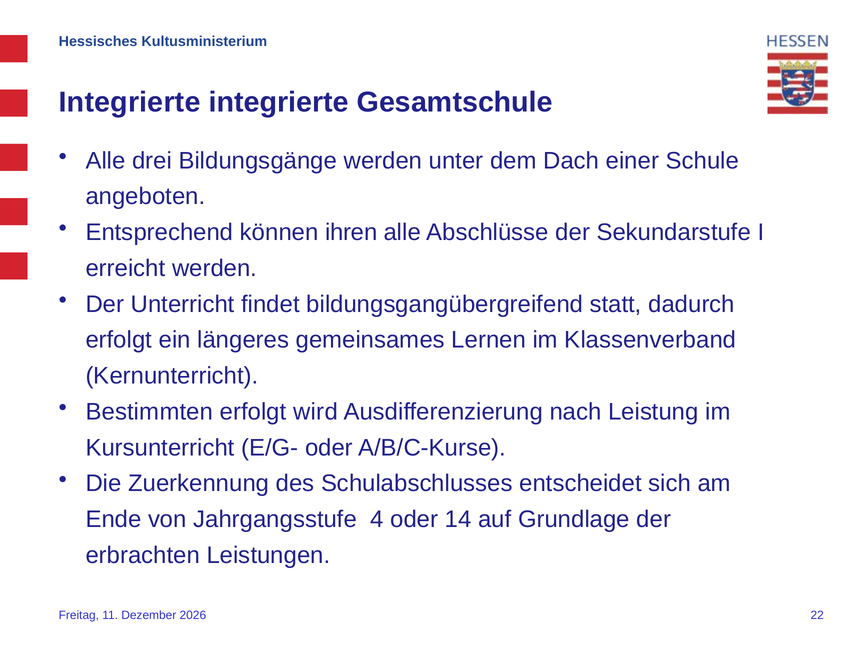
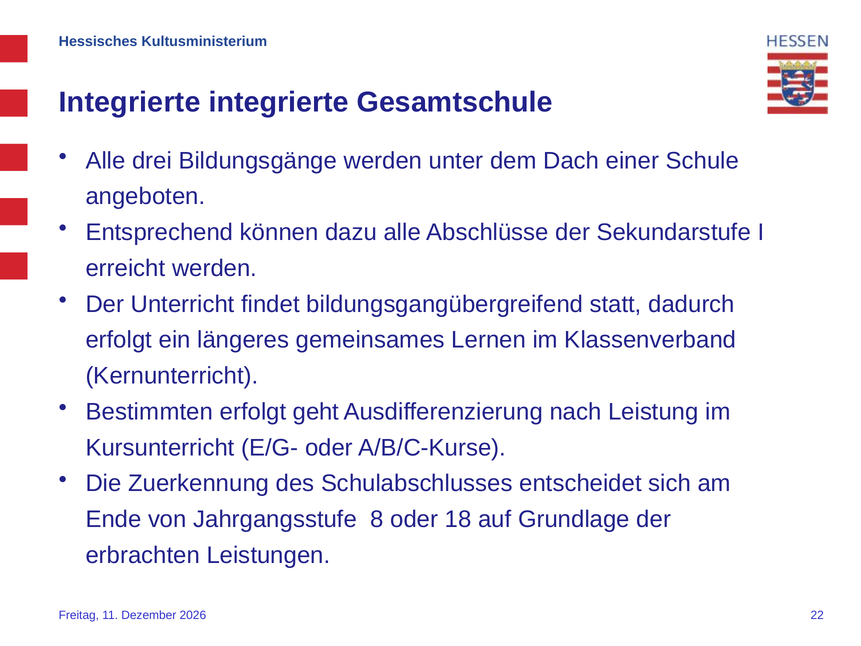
ihren: ihren -> dazu
wird: wird -> geht
4: 4 -> 8
14: 14 -> 18
